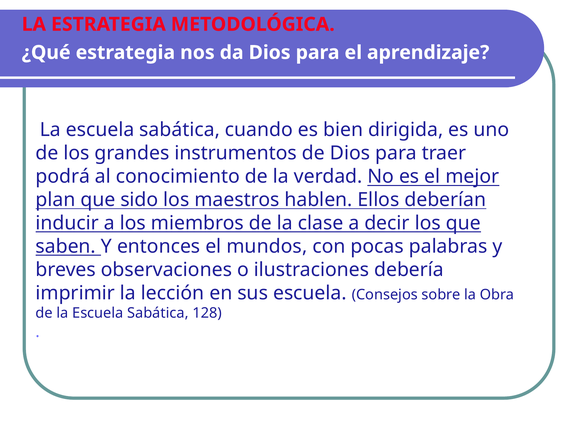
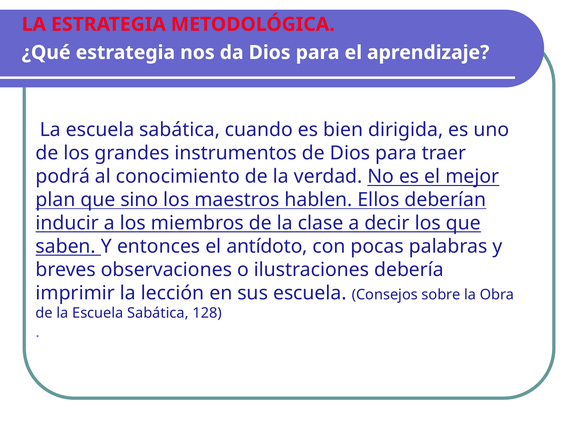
sido: sido -> sino
mundos: mundos -> antídoto
